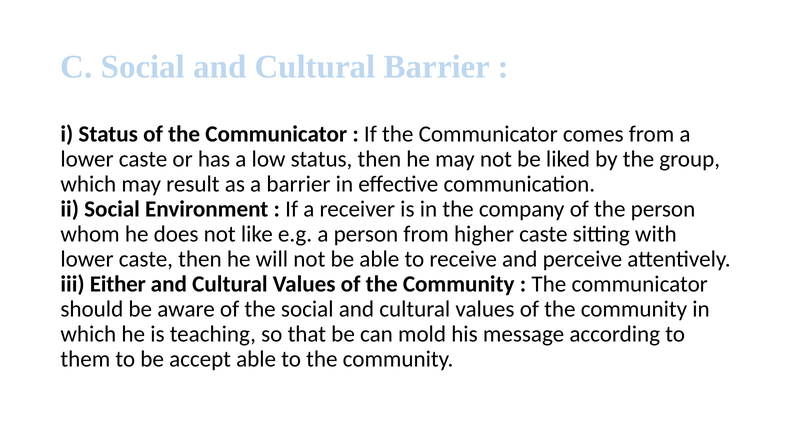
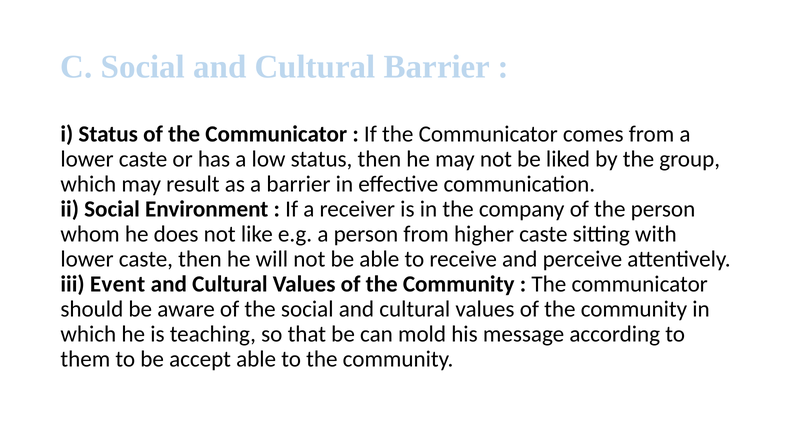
Either: Either -> Event
